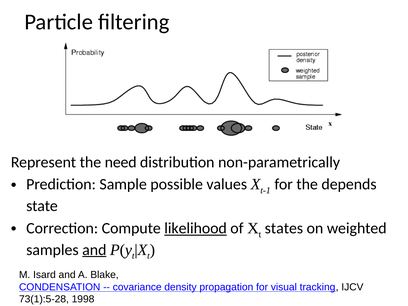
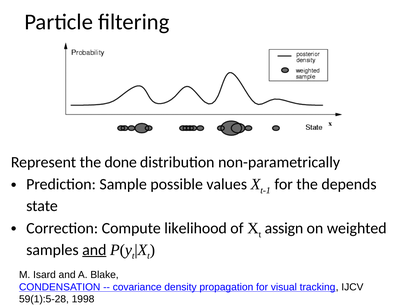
need: need -> done
likelihood underline: present -> none
states: states -> assign
73(1):5-28: 73(1):5-28 -> 59(1):5-28
